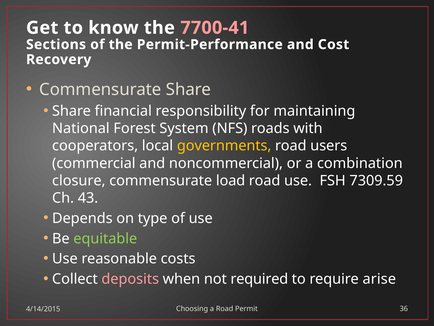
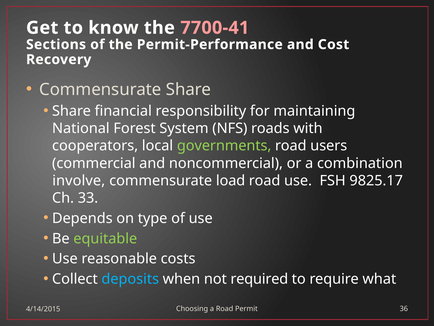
governments colour: yellow -> light green
closure: closure -> involve
7309.59: 7309.59 -> 9825.17
43: 43 -> 33
deposits colour: pink -> light blue
arise: arise -> what
